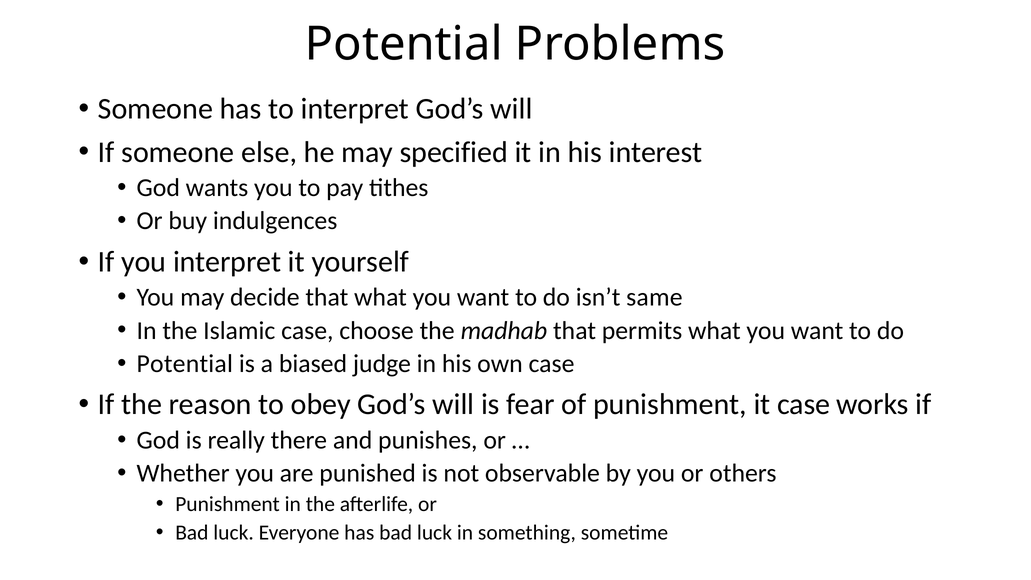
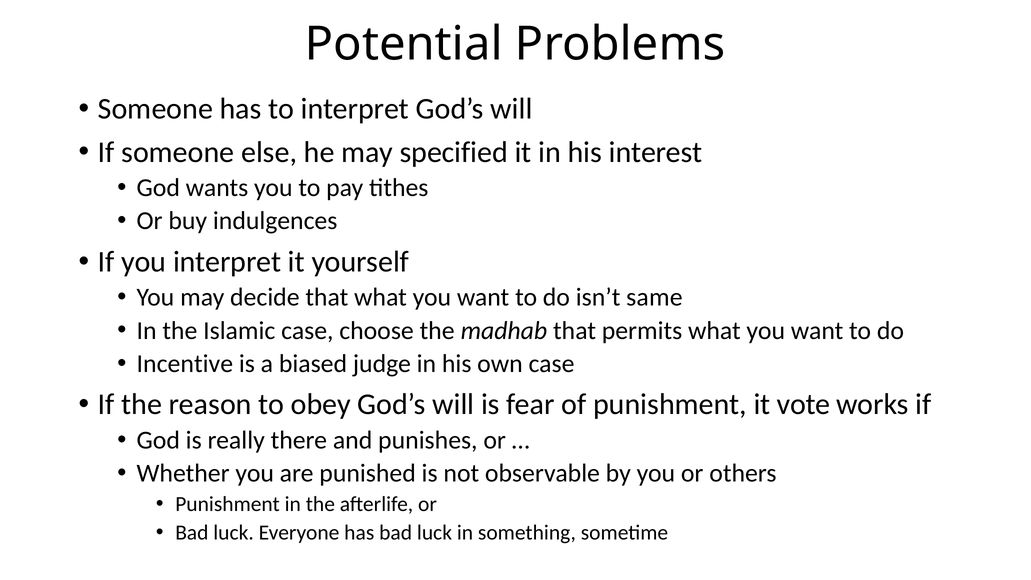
Potential at (185, 364): Potential -> Incentive
it case: case -> vote
